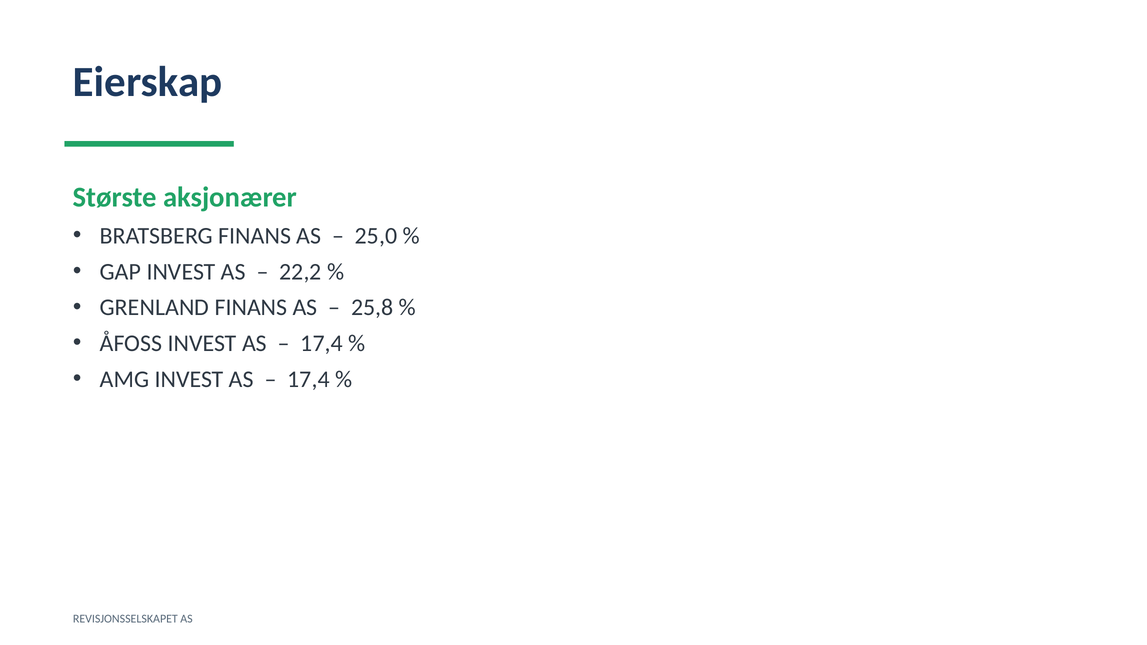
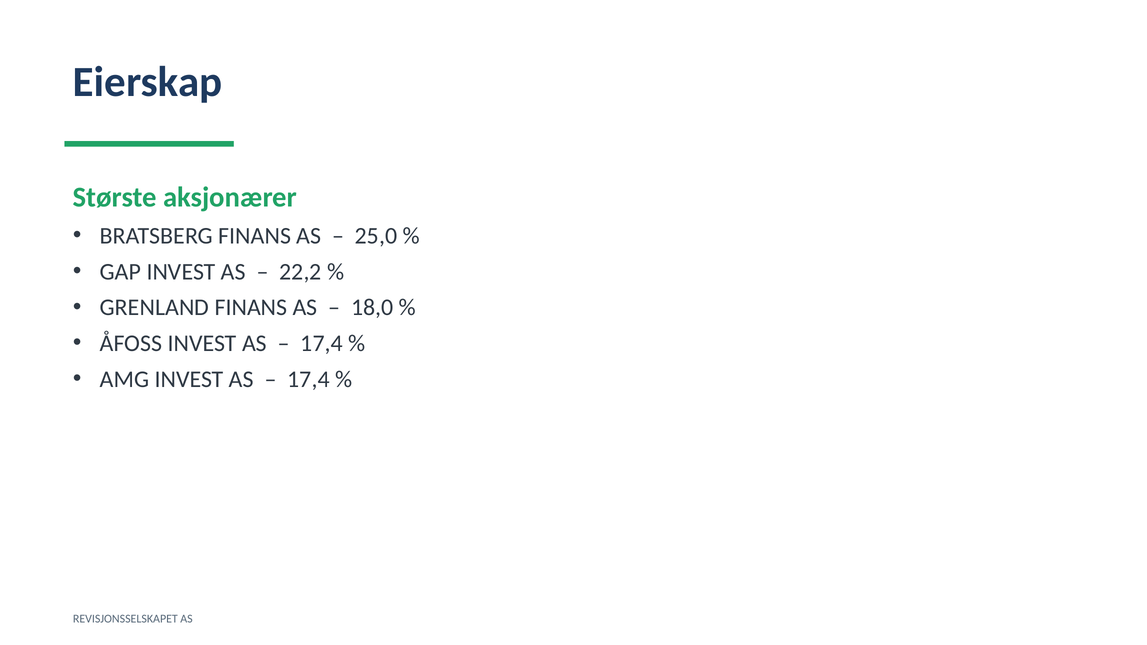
25,8: 25,8 -> 18,0
